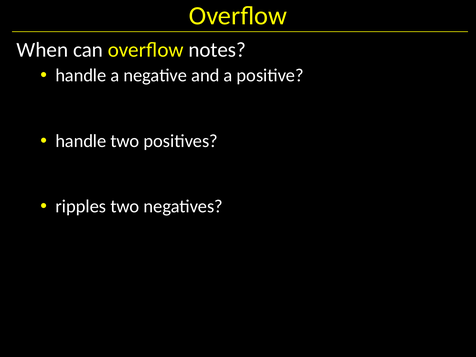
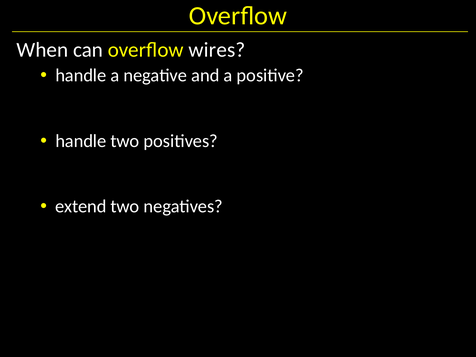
notes: notes -> wires
ripples: ripples -> extend
